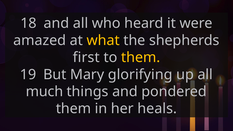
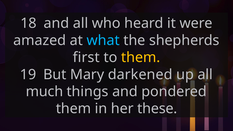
what colour: yellow -> light blue
glorifying: glorifying -> darkened
heals: heals -> these
